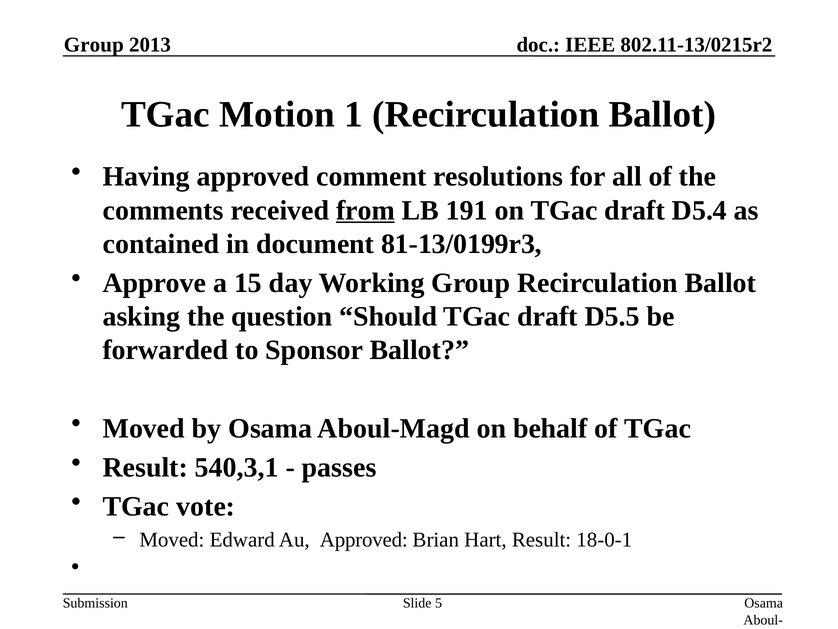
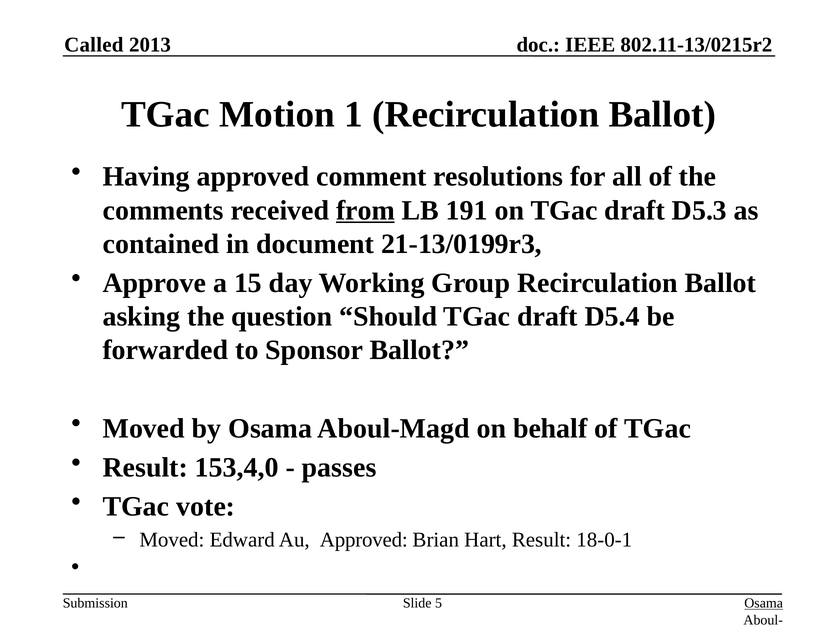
Group at (94, 45): Group -> Called
D5.4: D5.4 -> D5.3
81-13/0199r3: 81-13/0199r3 -> 21-13/0199r3
D5.5: D5.5 -> D5.4
540,3,1: 540,3,1 -> 153,4,0
Osama at (764, 603) underline: none -> present
